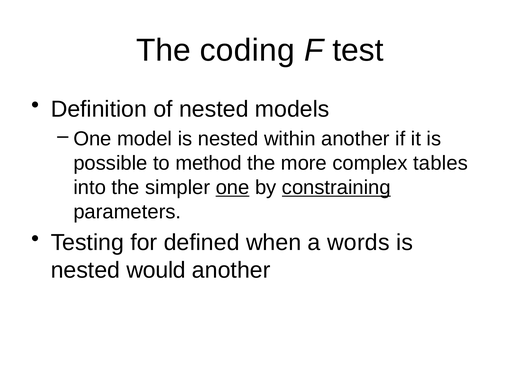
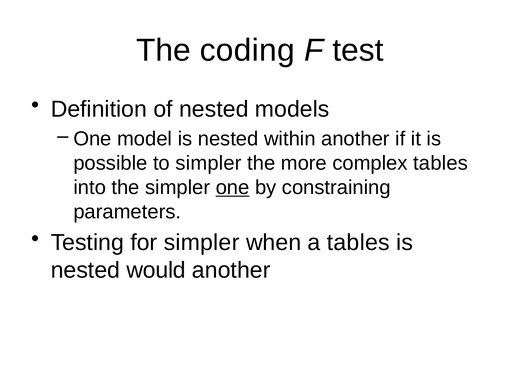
to method: method -> simpler
constraining underline: present -> none
for defined: defined -> simpler
a words: words -> tables
